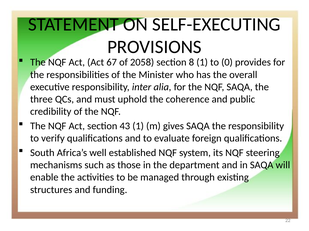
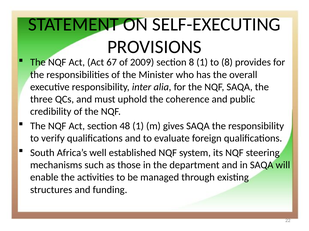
2058: 2058 -> 2009
to 0: 0 -> 8
43: 43 -> 48
